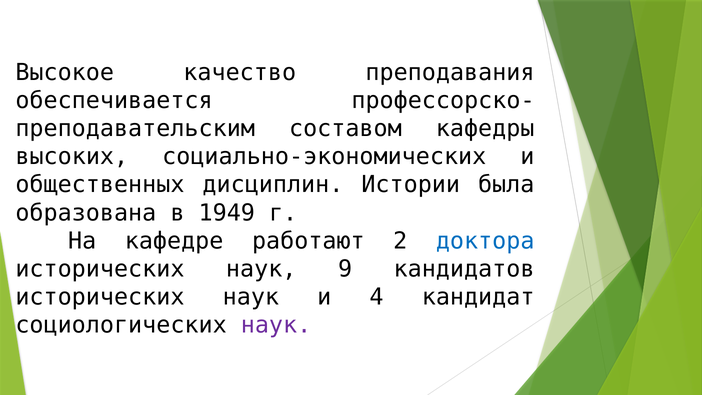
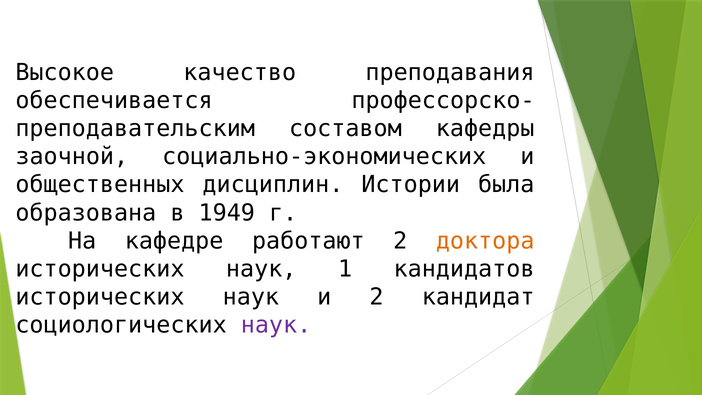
высоких: высоких -> заочной
доктора colour: blue -> orange
9: 9 -> 1
и 4: 4 -> 2
